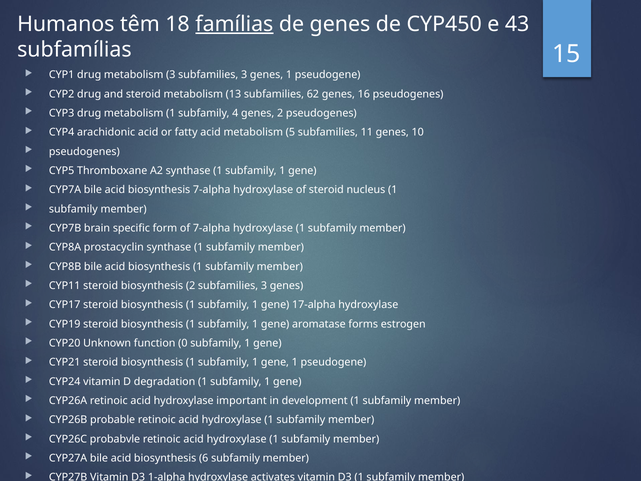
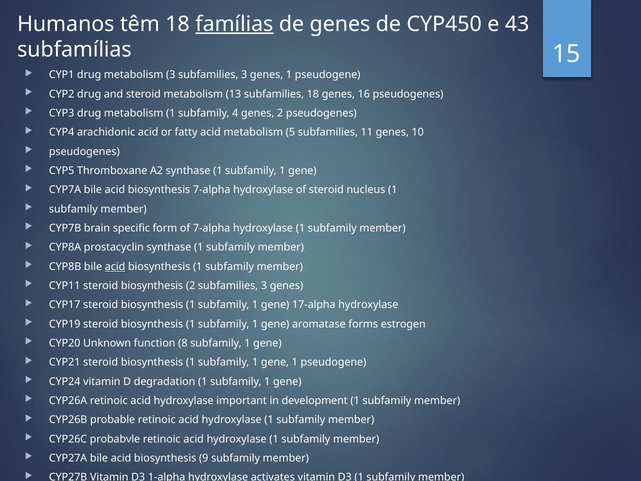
subfamilies 62: 62 -> 18
acid at (115, 266) underline: none -> present
0: 0 -> 8
6: 6 -> 9
